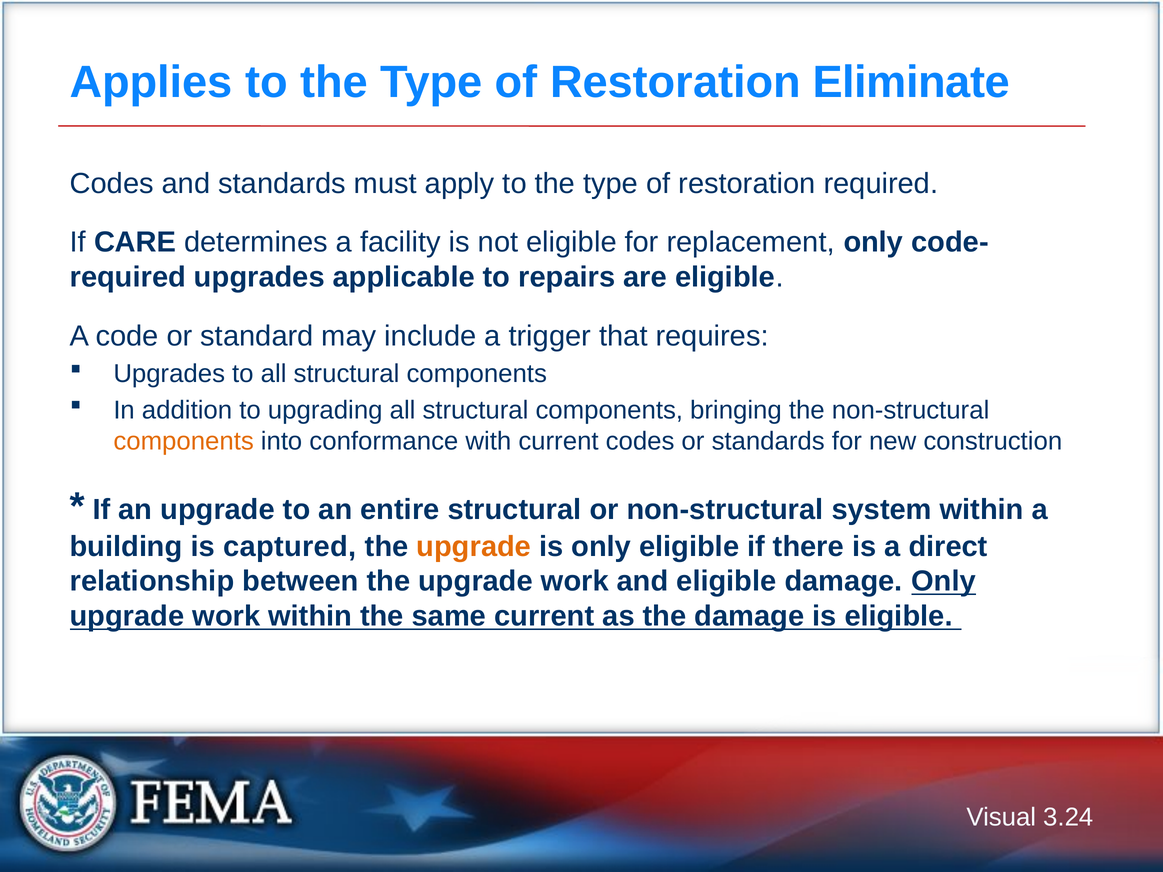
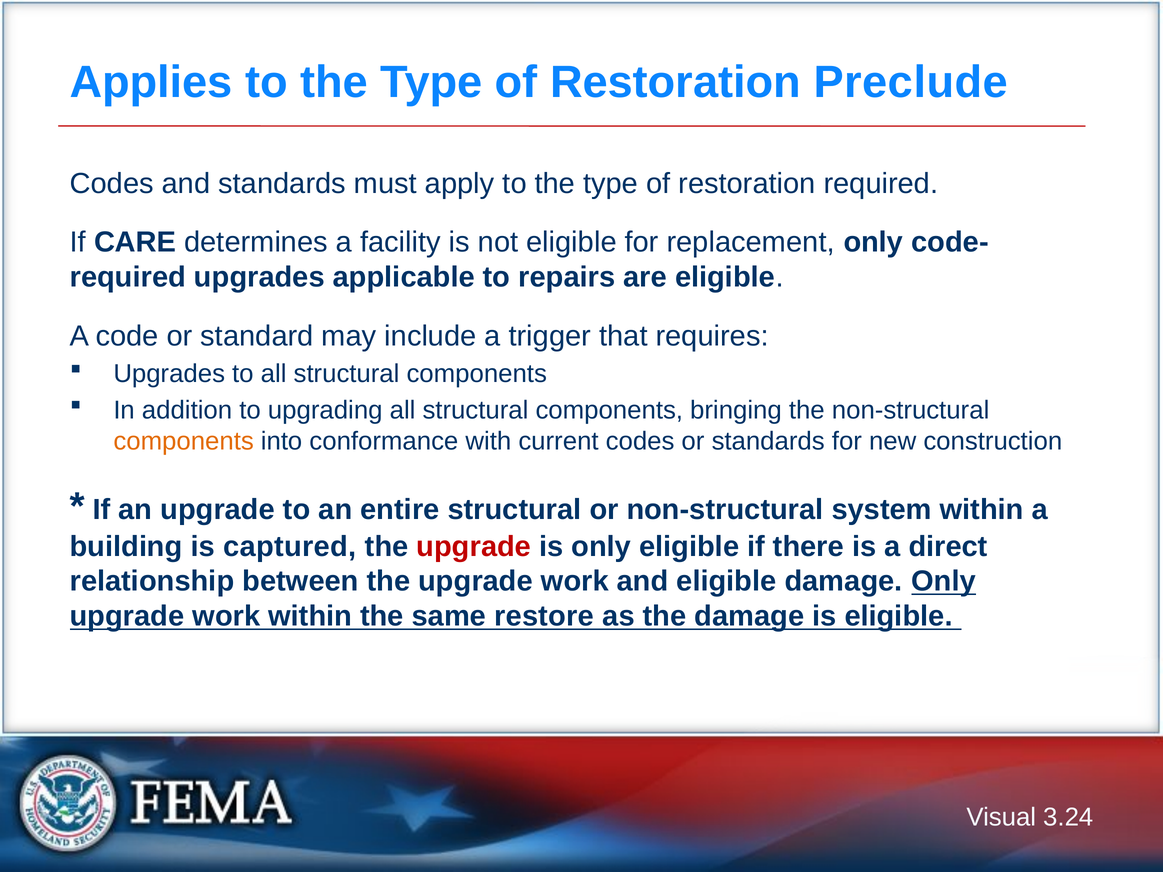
Eliminate: Eliminate -> Preclude
upgrade at (474, 547) colour: orange -> red
same current: current -> restore
